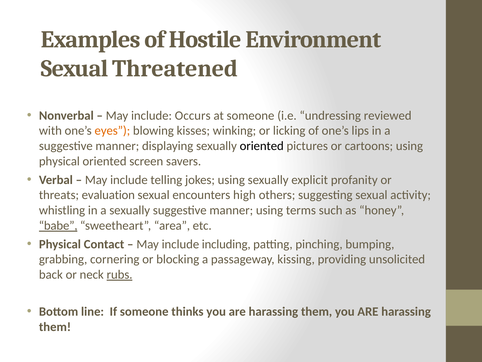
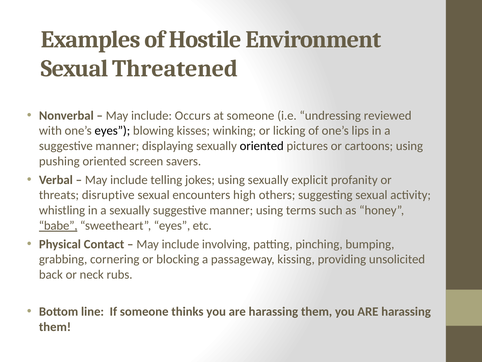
eyes at (112, 131) colour: orange -> black
physical at (59, 161): physical -> pushing
evaluation: evaluation -> disruptive
sweetheart area: area -> eyes
including: including -> involving
rubs underline: present -> none
